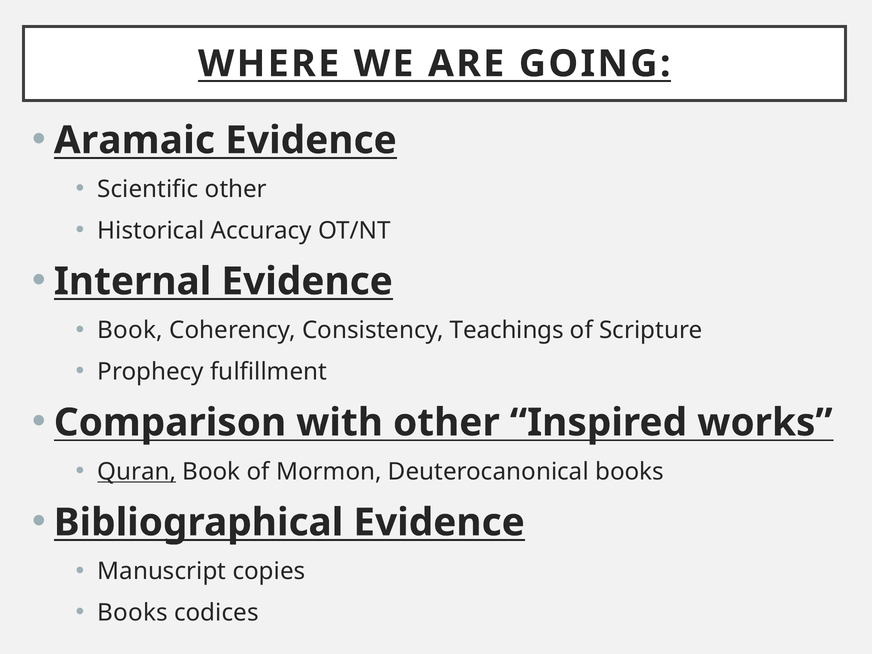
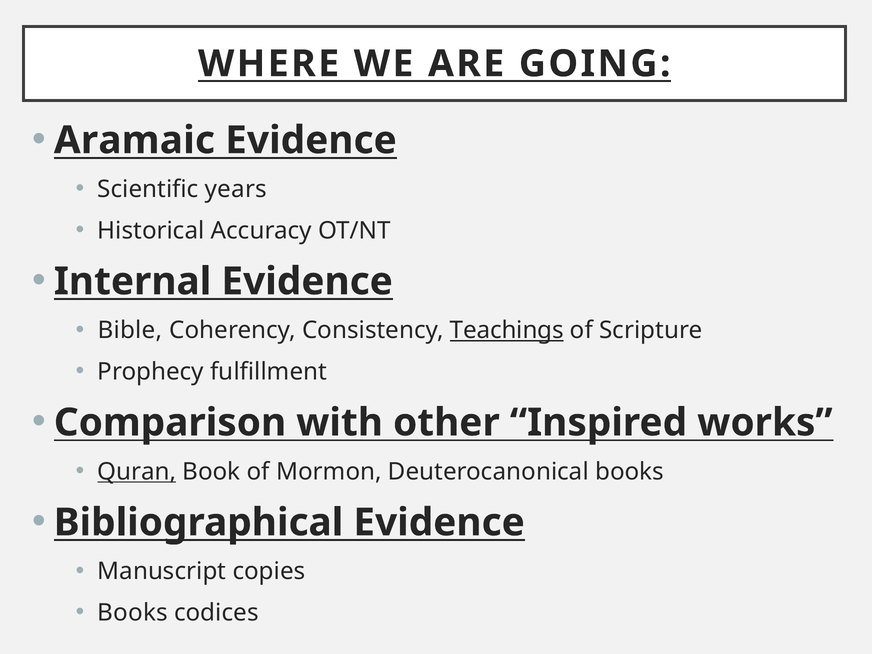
Scientific other: other -> years
Book at (130, 330): Book -> Bible
Teachings underline: none -> present
